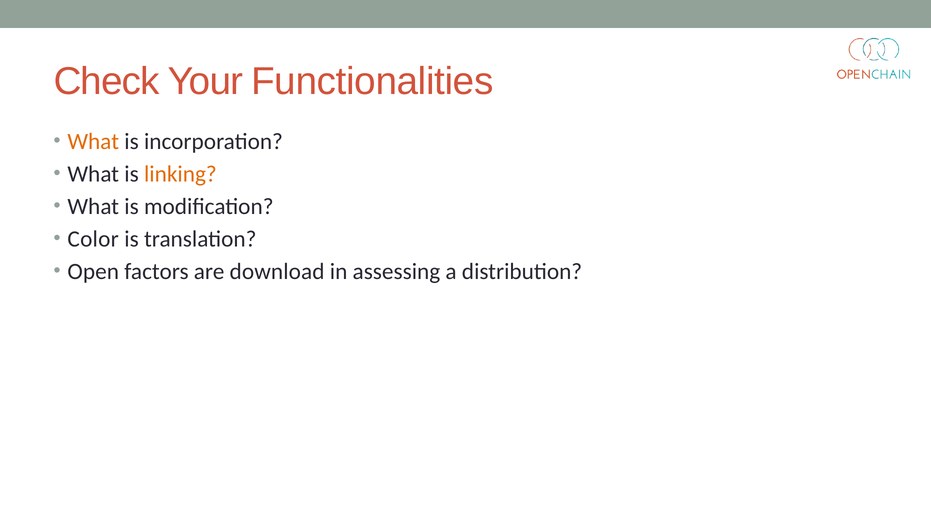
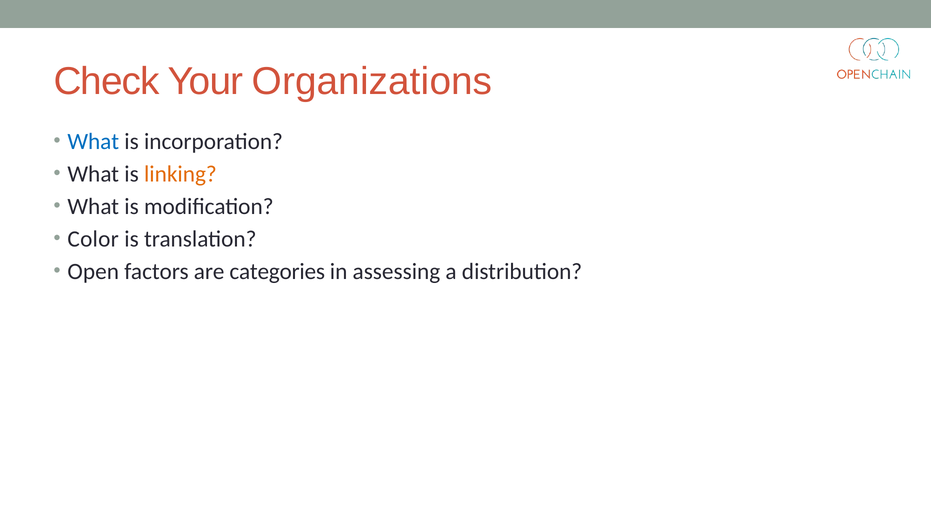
Functionalities: Functionalities -> Organizations
What at (93, 141) colour: orange -> blue
download: download -> categories
